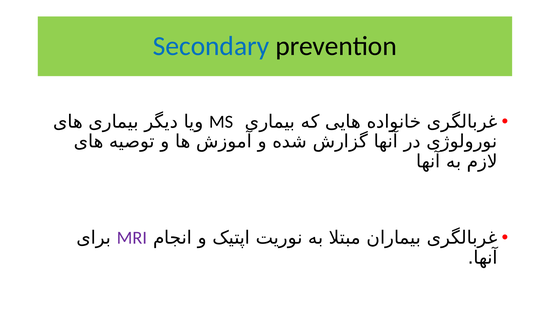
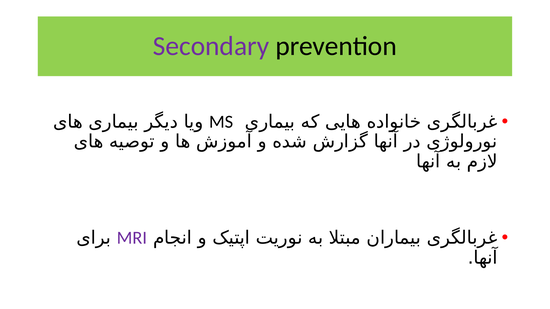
Secondary colour: blue -> purple
